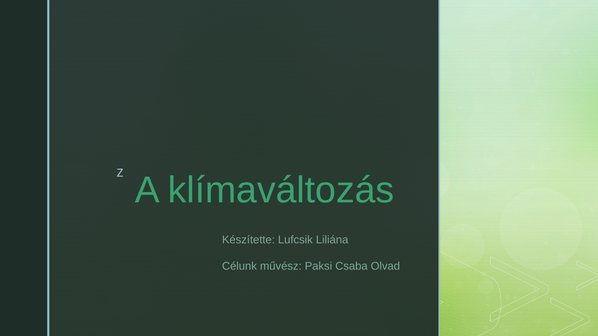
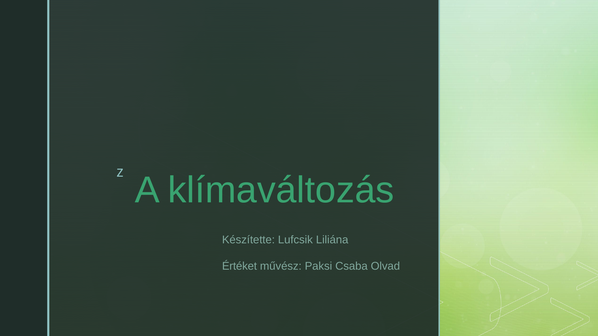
Célunk: Célunk -> Értéket
